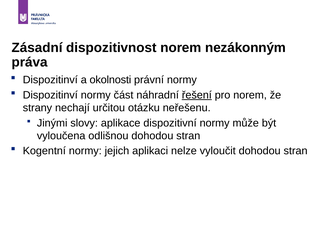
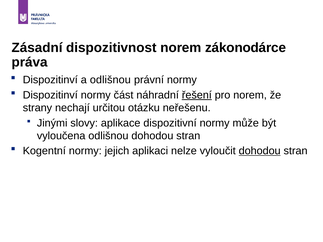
nezákonným: nezákonným -> zákonodárce
a okolnosti: okolnosti -> odlišnou
dohodou at (260, 151) underline: none -> present
